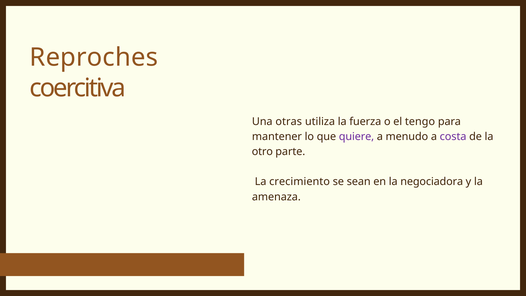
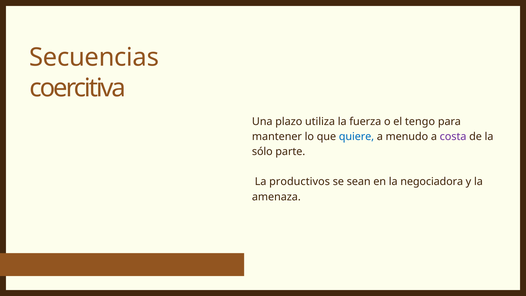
Reproches: Reproches -> Secuencias
otras: otras -> plazo
quiere colour: purple -> blue
otro: otro -> sólo
crecimiento: crecimiento -> productivos
